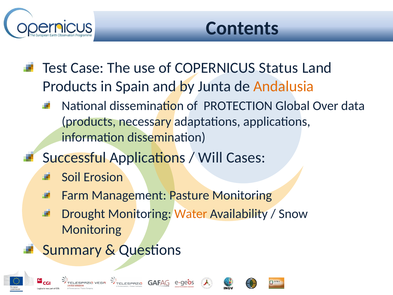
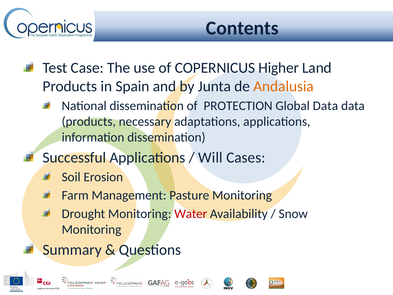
Status: Status -> Higher
Global Over: Over -> Data
Water colour: orange -> red
